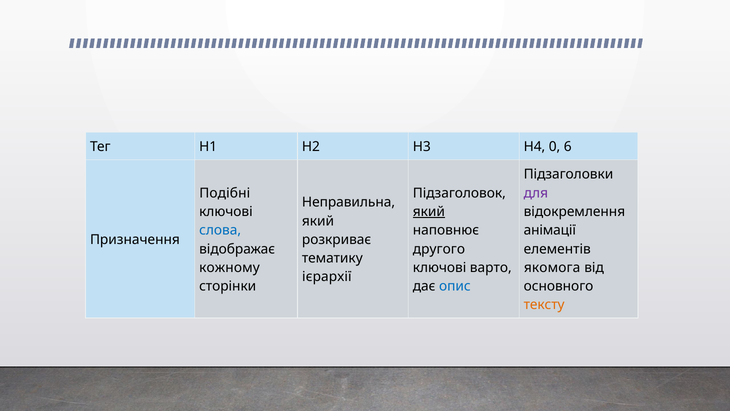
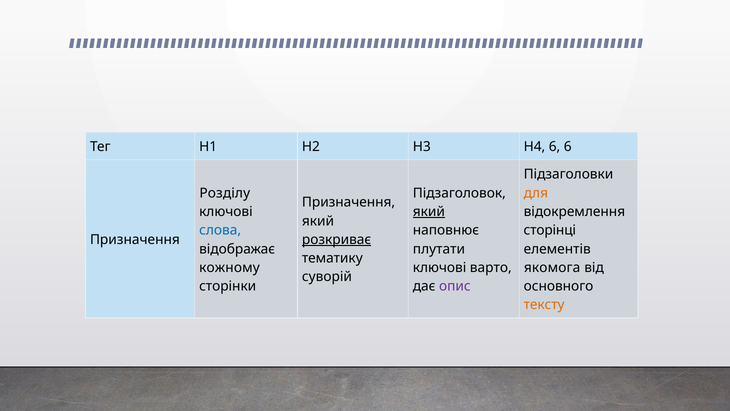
H4 0: 0 -> 6
Подібні: Подібні -> Розділу
для colour: purple -> orange
Неправильна at (349, 202): Неправильна -> Призначення
анімації: анімації -> сторінці
розкриває underline: none -> present
другого: другого -> плутати
ієрархії: ієрархії -> суворій
опис colour: blue -> purple
